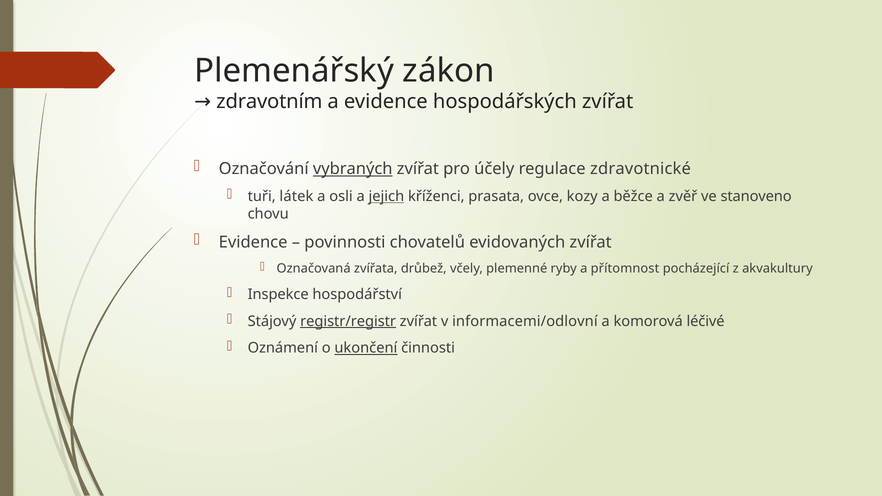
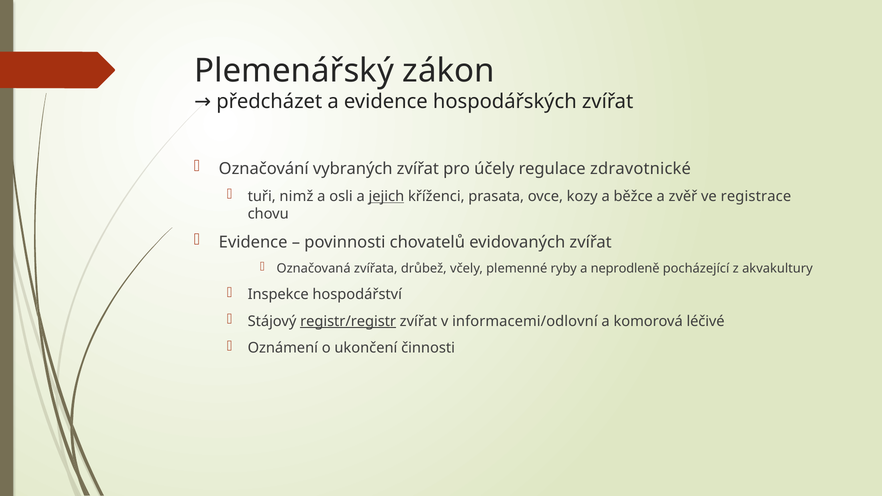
zdravotním: zdravotním -> předcházet
vybraných underline: present -> none
látek: látek -> nimž
stanoveno: stanoveno -> registrace
přítomnost: přítomnost -> neprodleně
ukončení underline: present -> none
